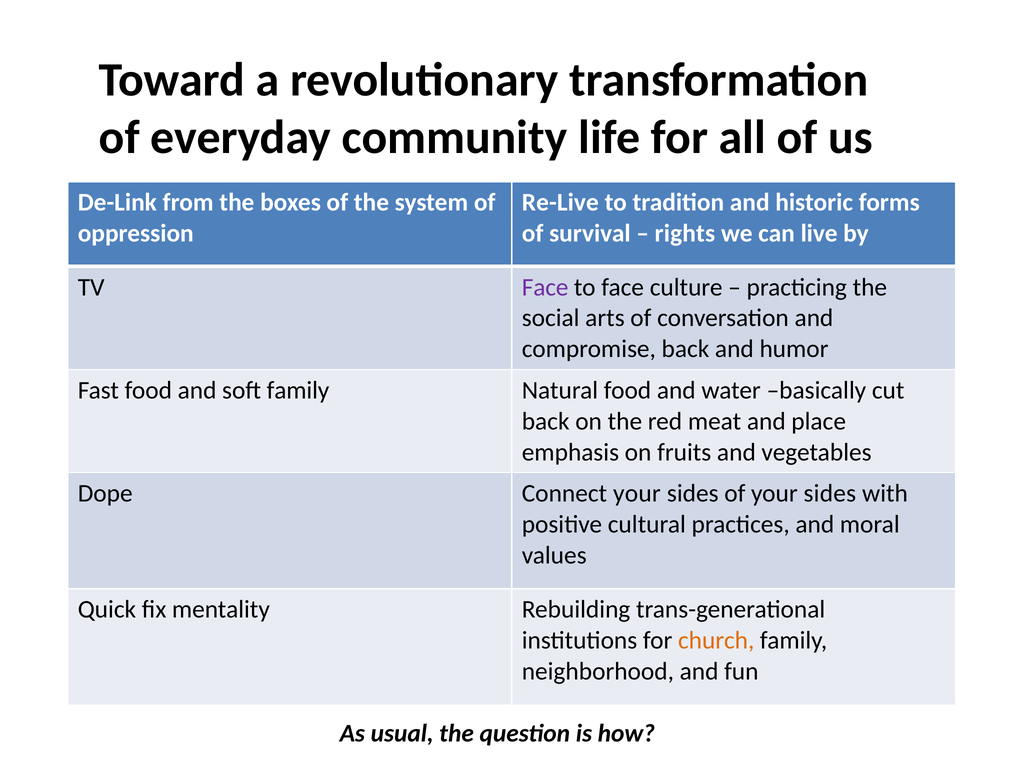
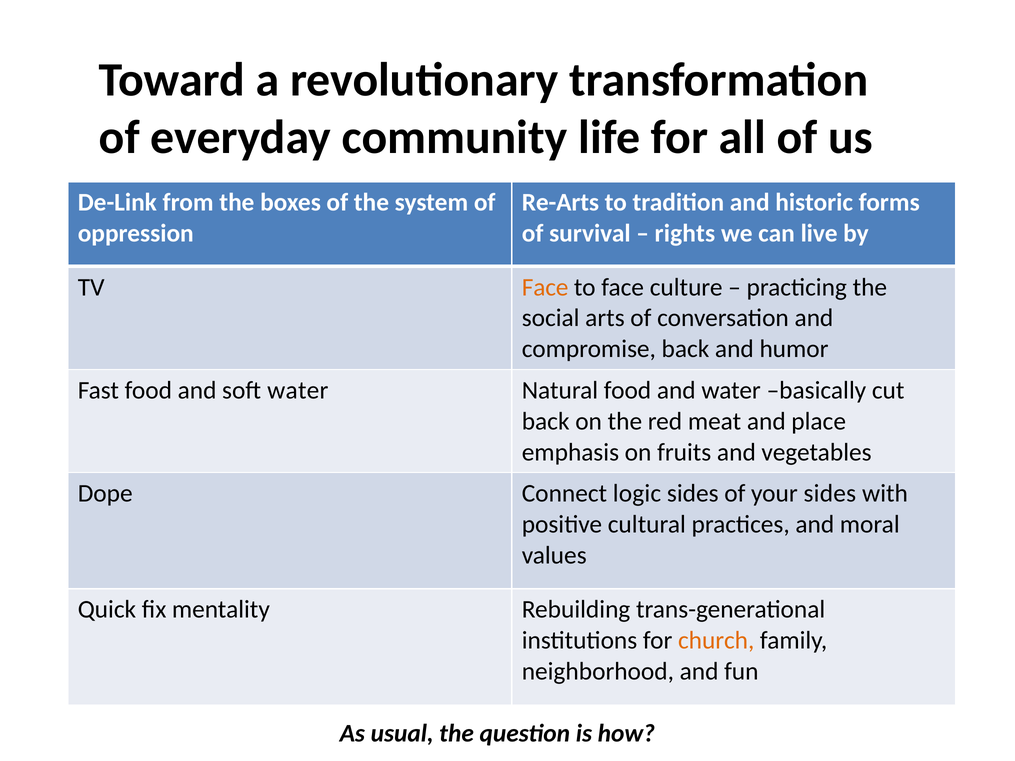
Re-Live: Re-Live -> Re-Arts
Face at (545, 287) colour: purple -> orange
soft family: family -> water
Connect your: your -> logic
